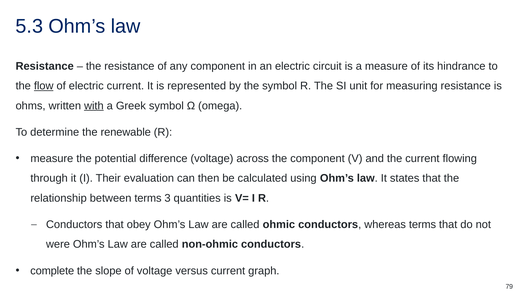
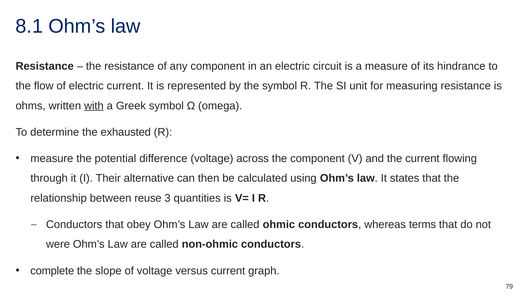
5.3: 5.3 -> 8.1
flow underline: present -> none
renewable: renewable -> exhausted
evaluation: evaluation -> alternative
between terms: terms -> reuse
